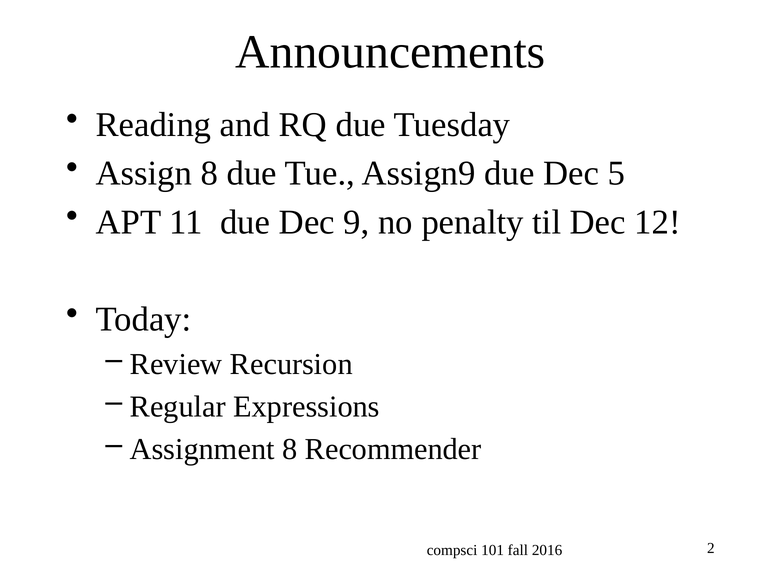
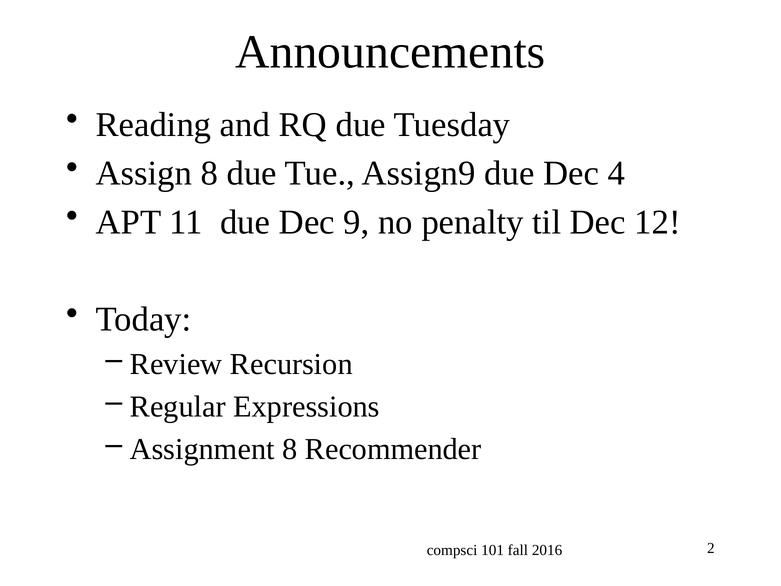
5: 5 -> 4
